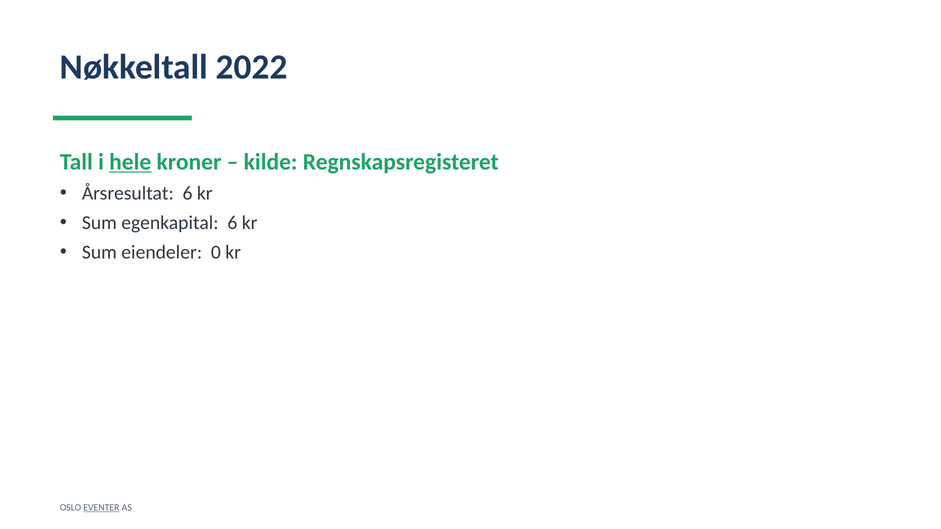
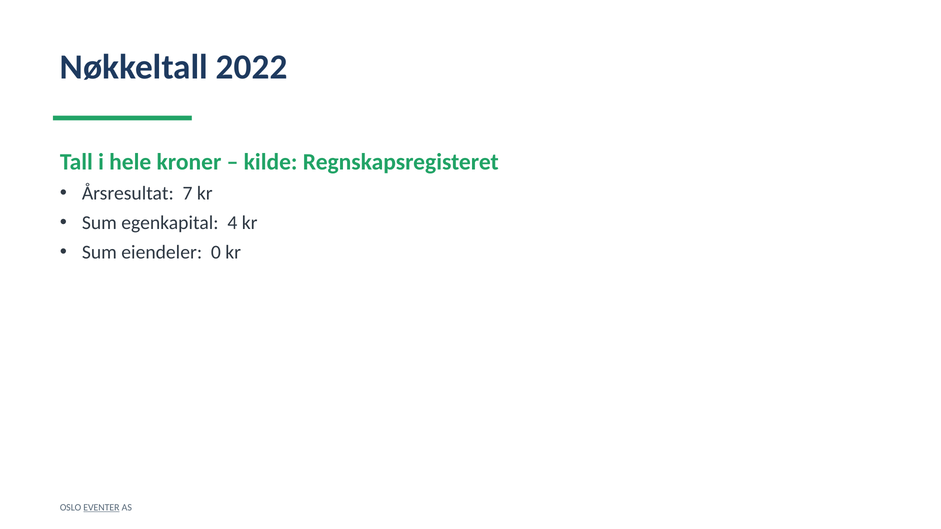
hele underline: present -> none
Årsresultat 6: 6 -> 7
egenkapital 6: 6 -> 4
